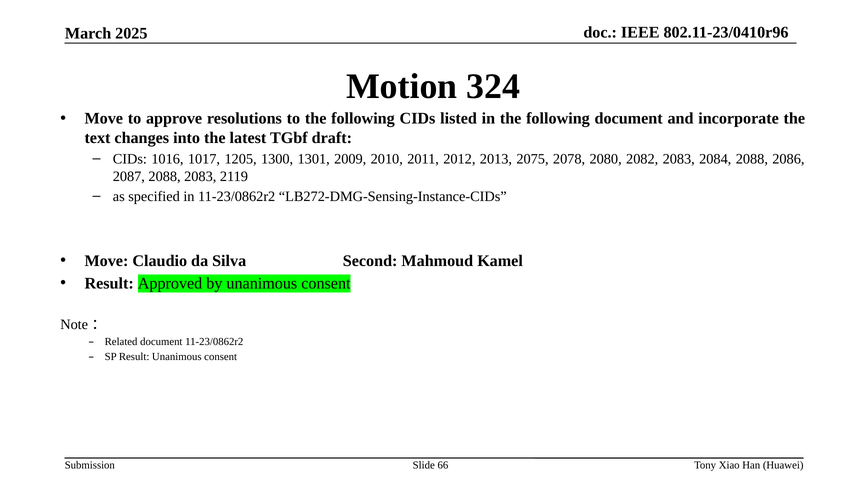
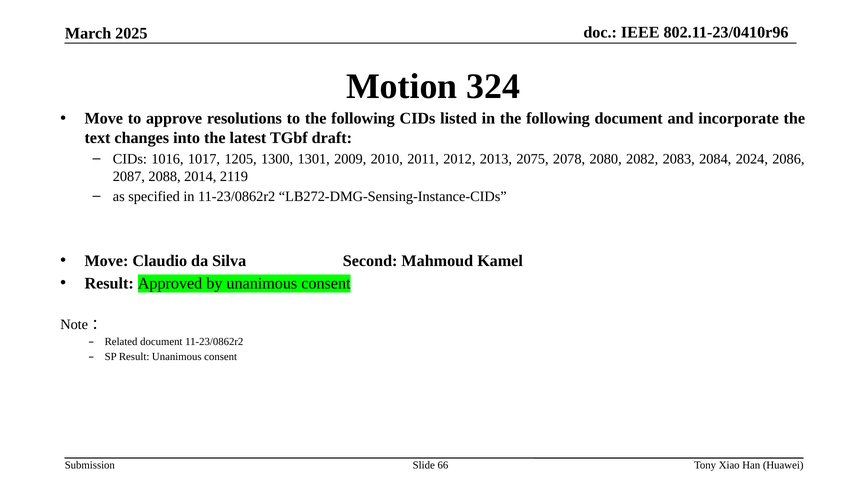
2084 2088: 2088 -> 2024
2088 2083: 2083 -> 2014
